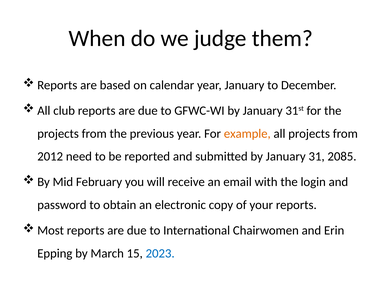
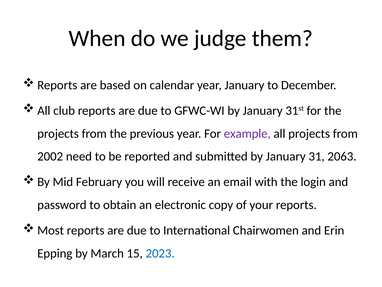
example colour: orange -> purple
2012: 2012 -> 2002
2085: 2085 -> 2063
